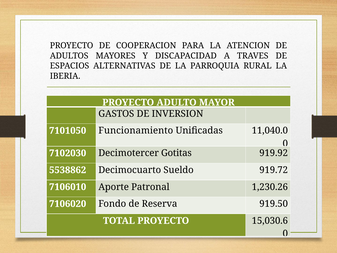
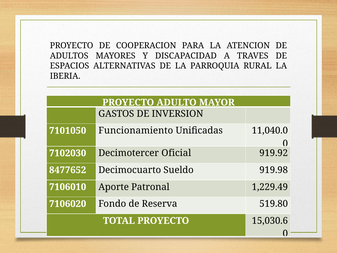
Gotitas: Gotitas -> Oficial
5538862: 5538862 -> 8477652
919.72: 919.72 -> 919.98
1,230.26: 1,230.26 -> 1,229.49
919.50: 919.50 -> 519.80
